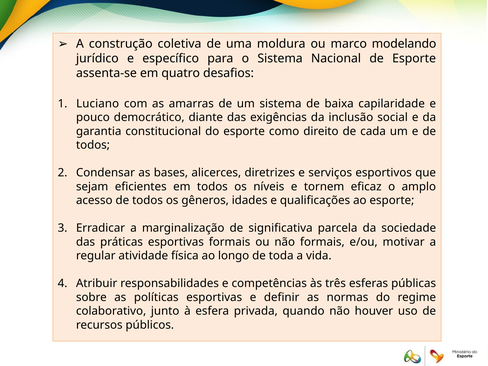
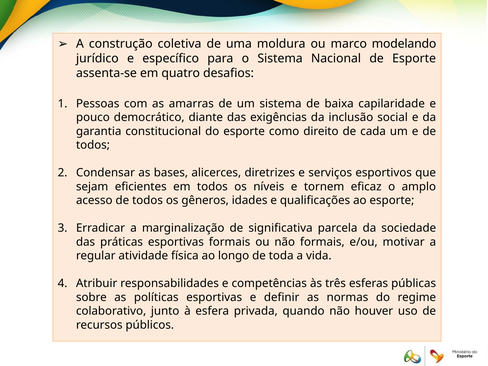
Luciano: Luciano -> Pessoas
